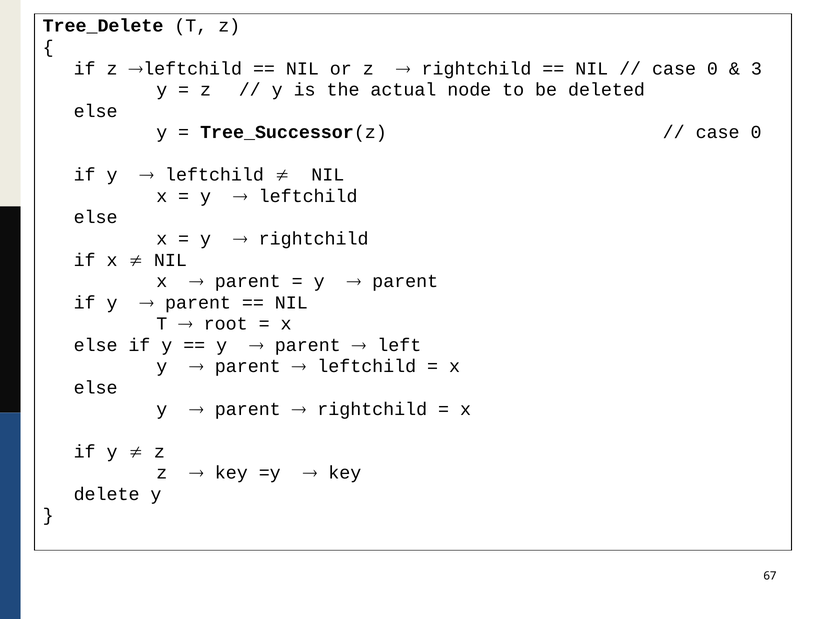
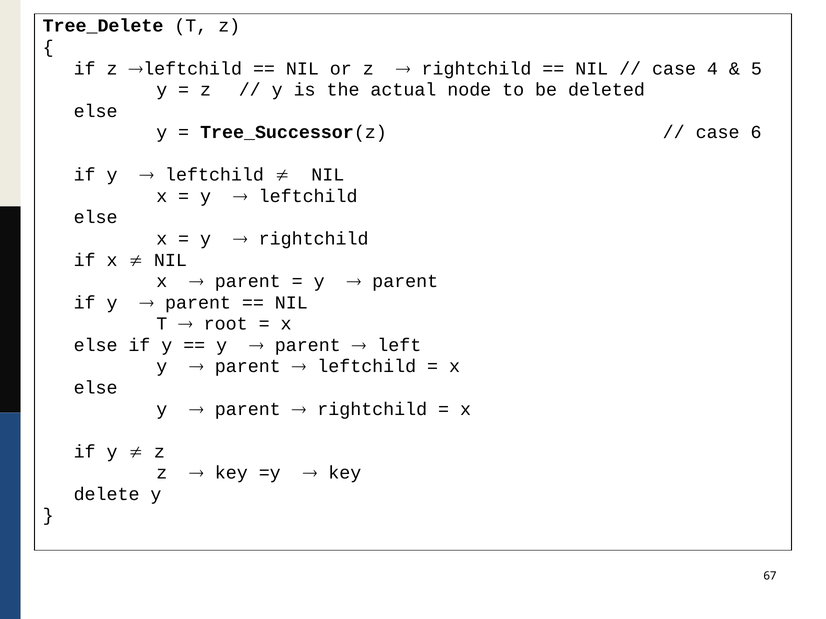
0 at (712, 69): 0 -> 4
3: 3 -> 5
0 at (756, 132): 0 -> 6
